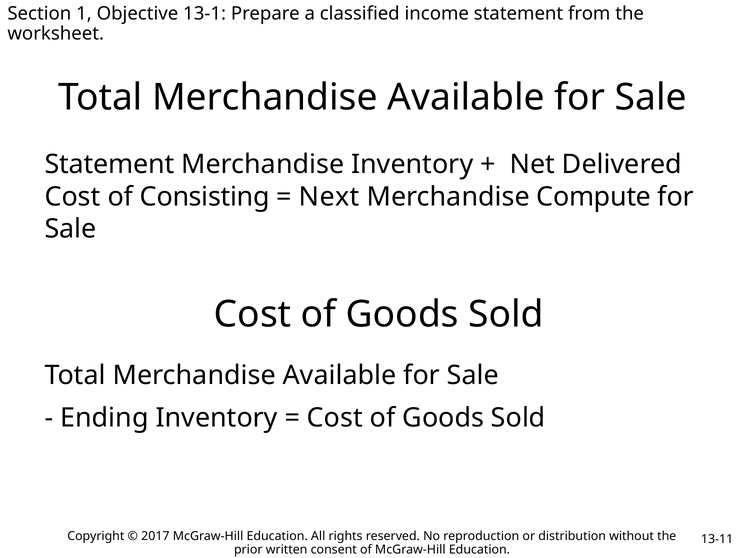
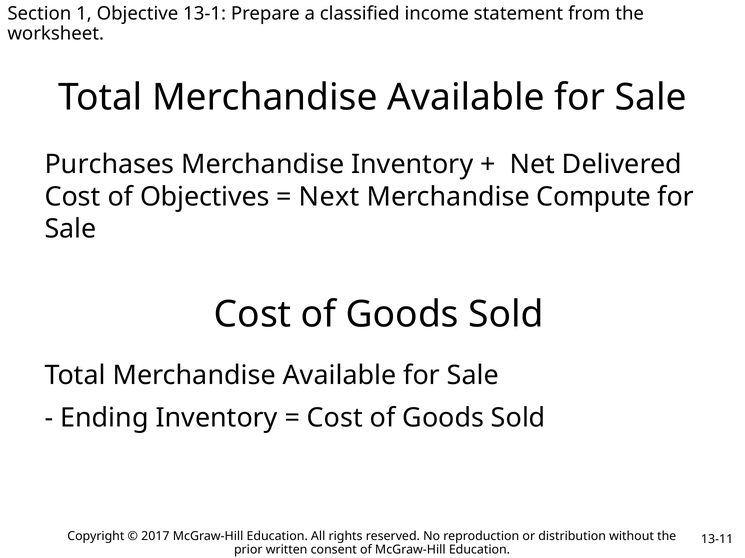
Statement at (110, 165): Statement -> Purchases
Consisting: Consisting -> Objectives
